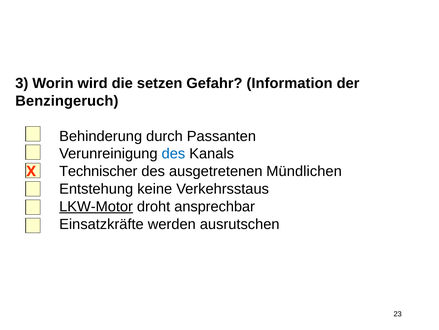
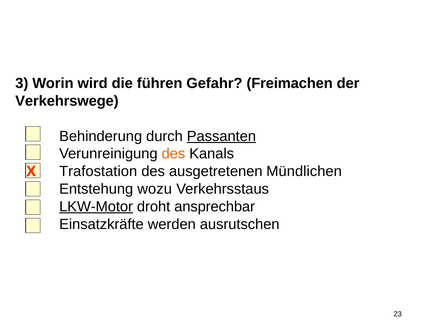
setzen: setzen -> führen
Information: Information -> Freimachen
Benzingeruch: Benzingeruch -> Verkehrswege
Passanten underline: none -> present
des at (173, 153) colour: blue -> orange
Technischer: Technischer -> Trafostation
keine: keine -> wozu
